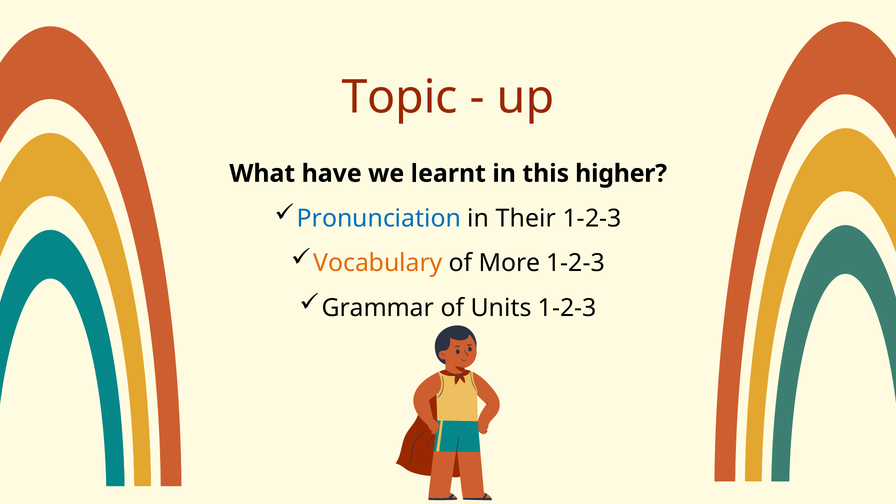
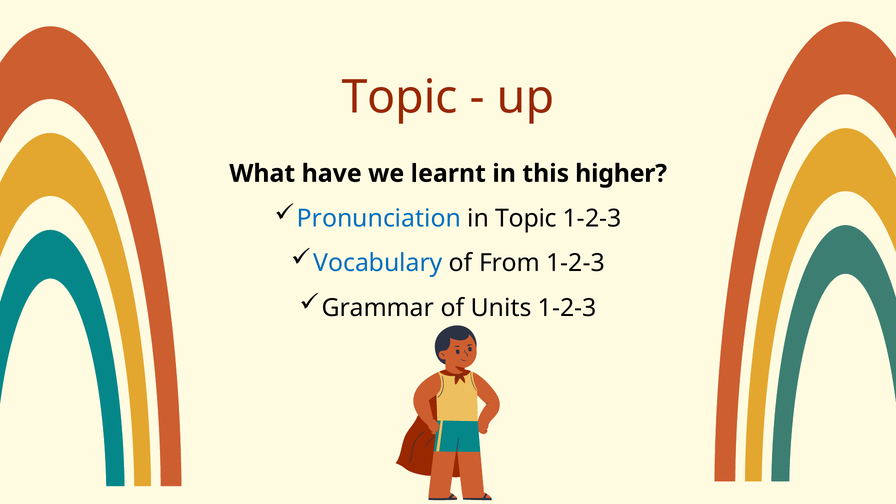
in Their: Their -> Topic
Vocabulary colour: orange -> blue
More: More -> From
